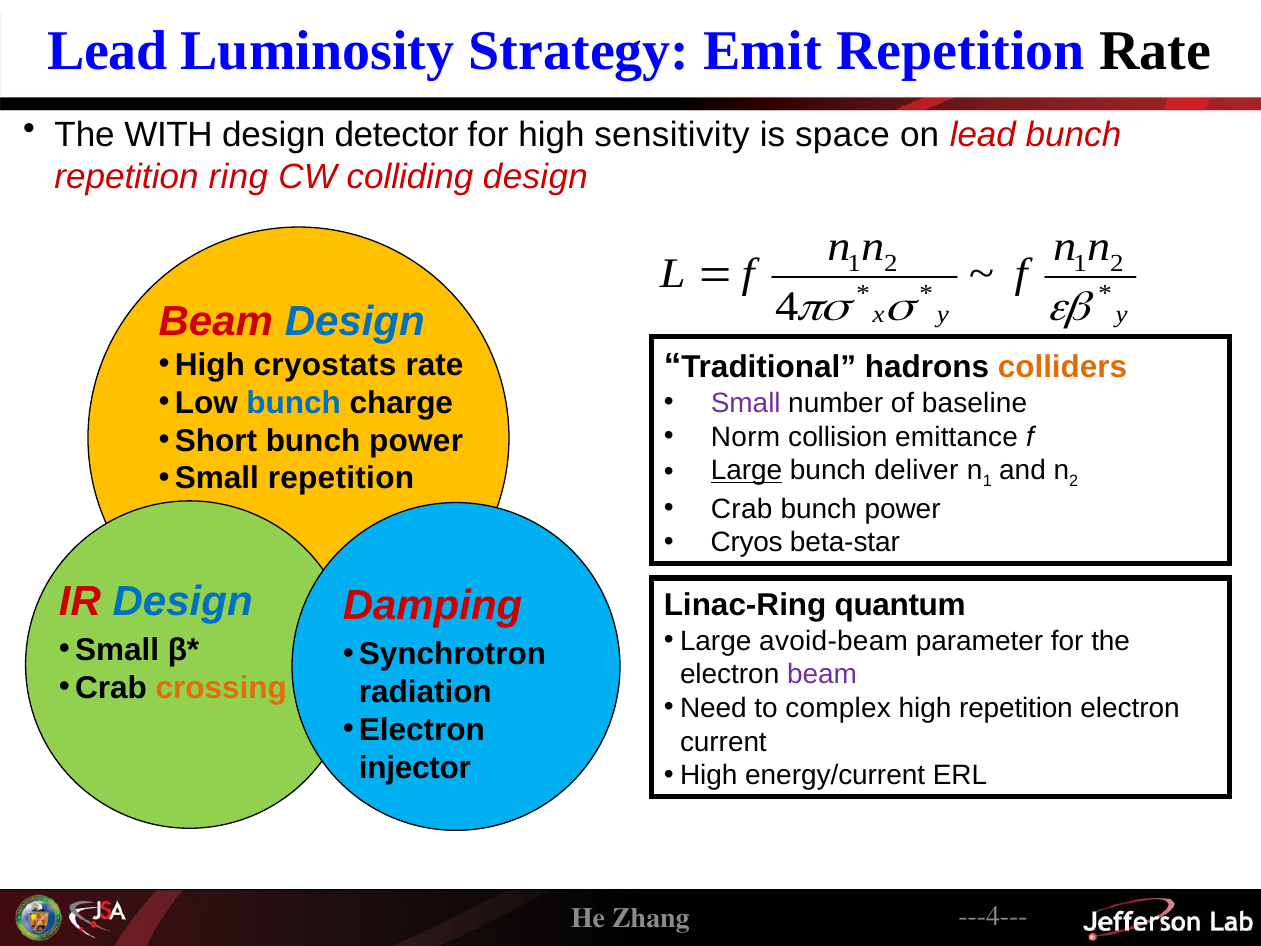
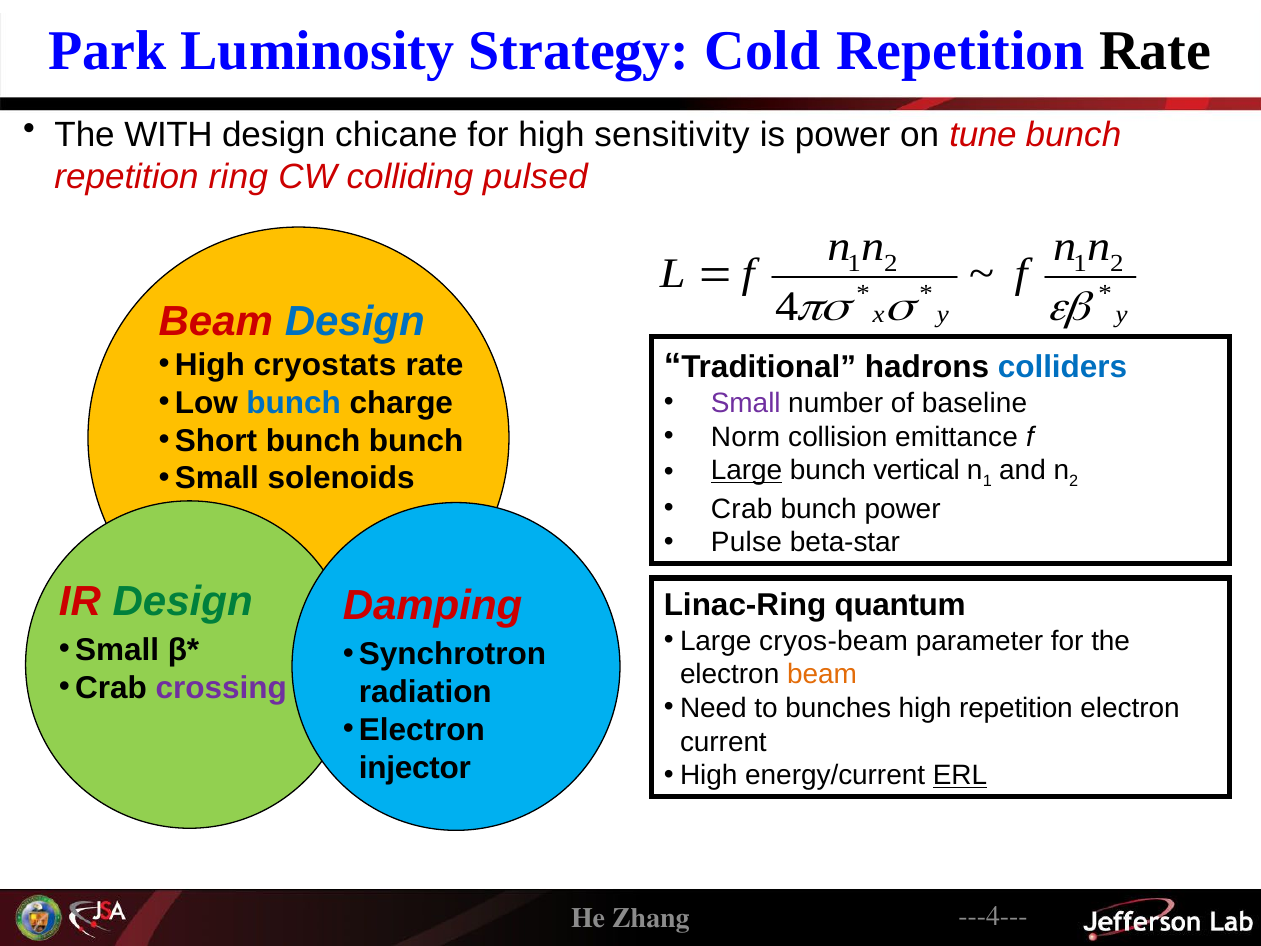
Lead at (108, 51): Lead -> Park
Emit: Emit -> Cold
detector: detector -> chicane
is space: space -> power
on lead: lead -> tune
colliding design: design -> pulsed
colliders colour: orange -> blue
Short bunch power: power -> bunch
deliver: deliver -> vertical
Small repetition: repetition -> solenoids
Cryos: Cryos -> Pulse
Design at (183, 601) colour: blue -> green
avoid-beam: avoid-beam -> cryos-beam
beam at (822, 674) colour: purple -> orange
crossing colour: orange -> purple
complex: complex -> bunches
ERL underline: none -> present
